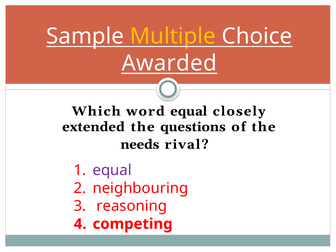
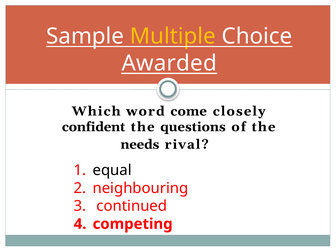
word equal: equal -> come
extended: extended -> confident
equal at (112, 170) colour: purple -> black
reasoning: reasoning -> continued
